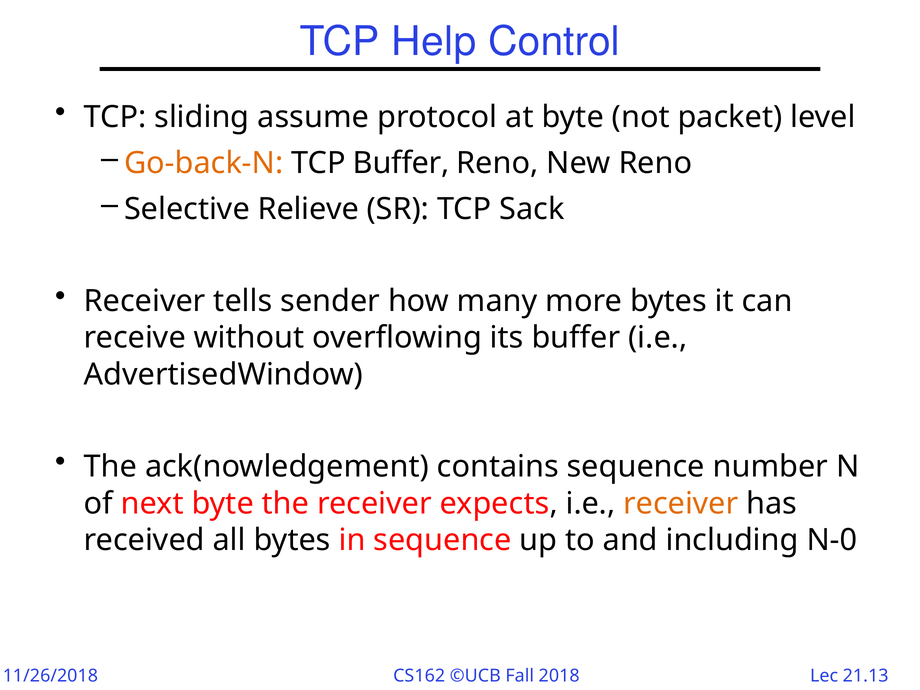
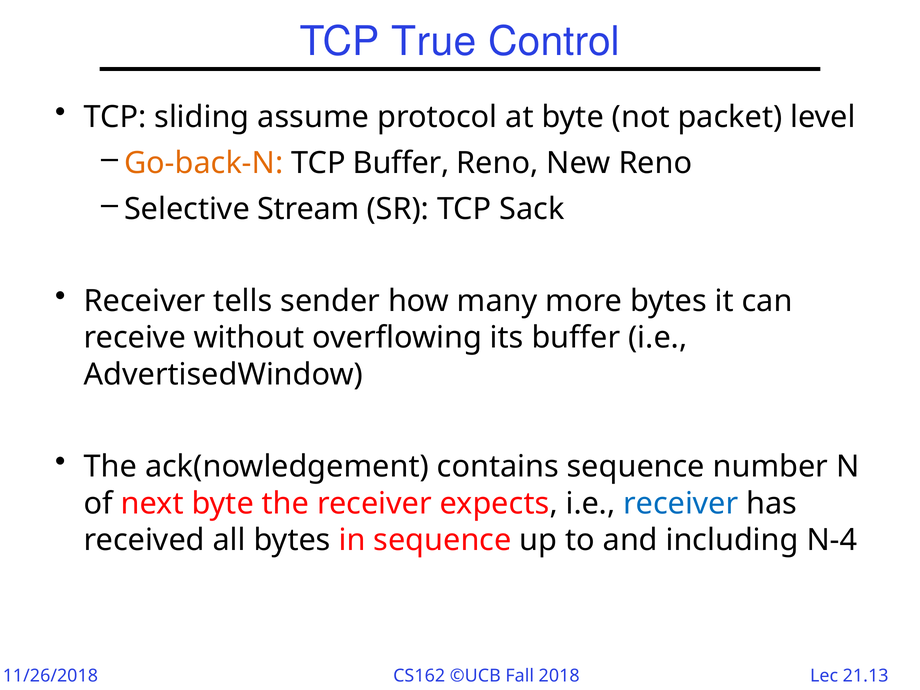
Help: Help -> True
Relieve: Relieve -> Stream
receiver at (681, 503) colour: orange -> blue
N-0: N-0 -> N-4
